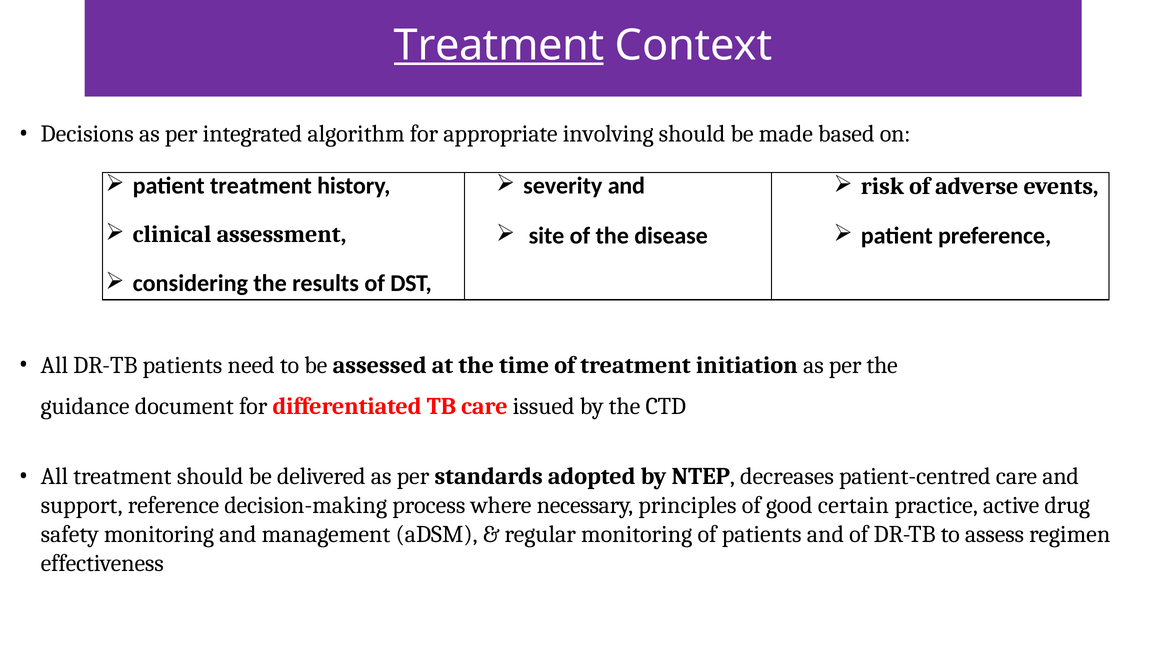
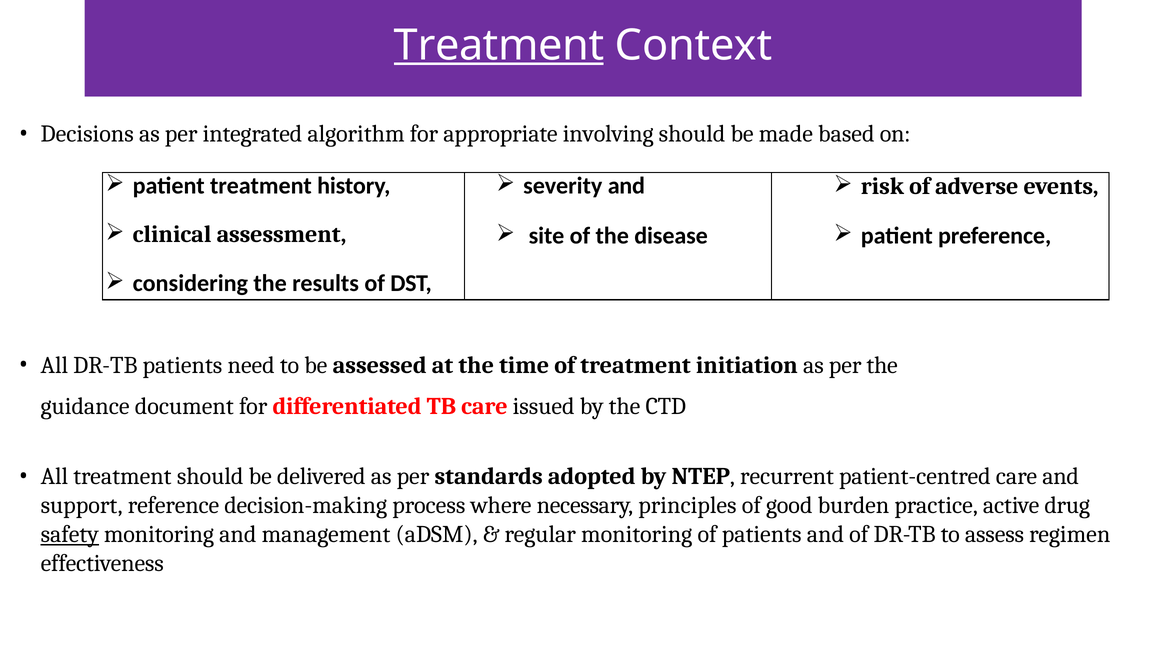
decreases: decreases -> recurrent
certain: certain -> burden
safety underline: none -> present
